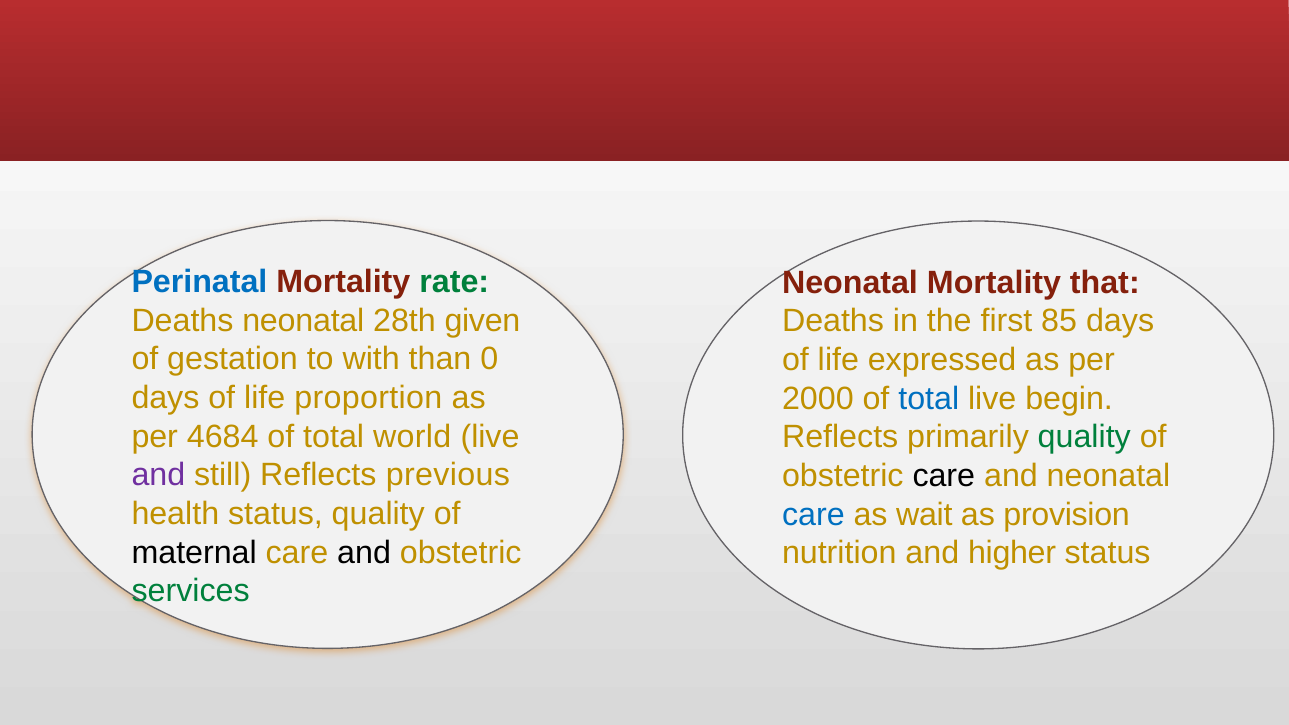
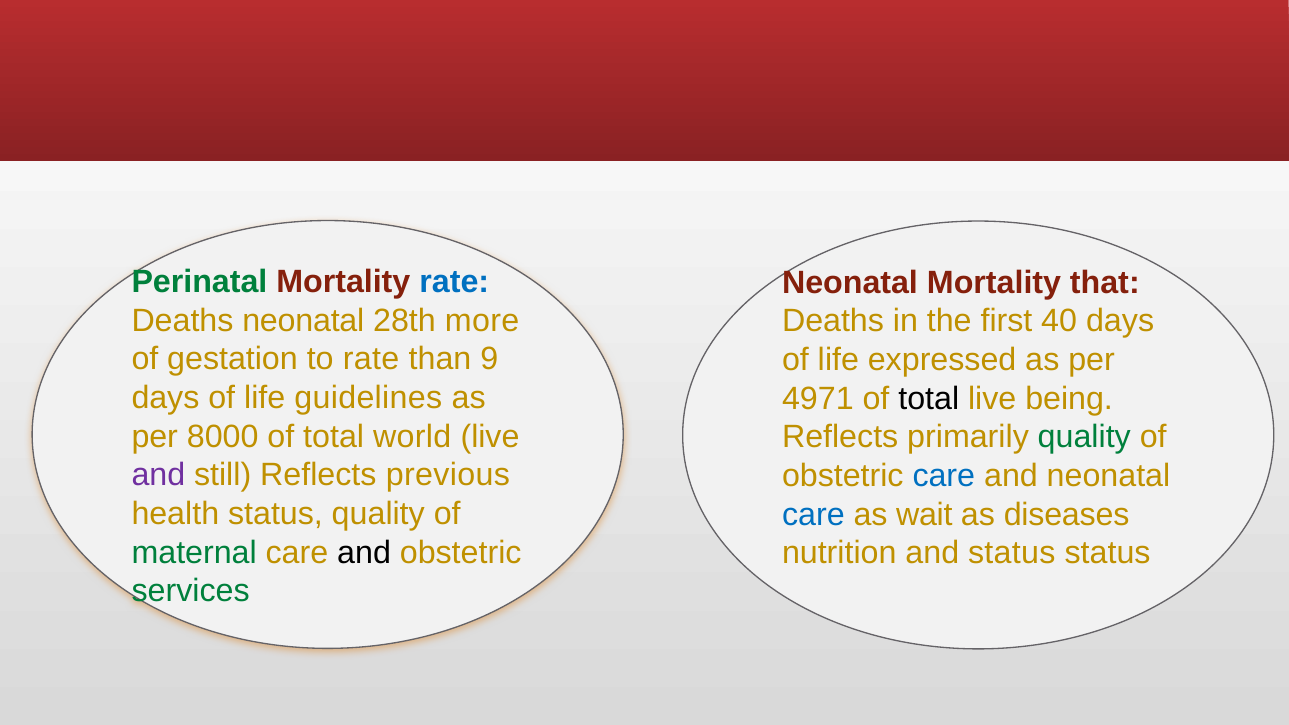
Perinatal colour: blue -> green
rate at (454, 282) colour: green -> blue
given: given -> more
85: 85 -> 40
to with: with -> rate
0: 0 -> 9
proportion: proportion -> guidelines
2000: 2000 -> 4971
total at (929, 399) colour: blue -> black
begin: begin -> being
4684: 4684 -> 8000
care at (944, 476) colour: black -> blue
provision: provision -> diseases
maternal colour: black -> green
and higher: higher -> status
